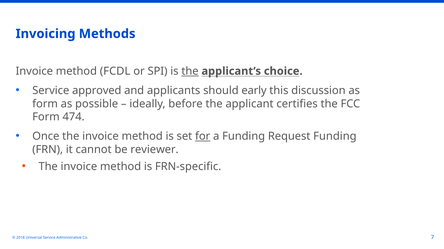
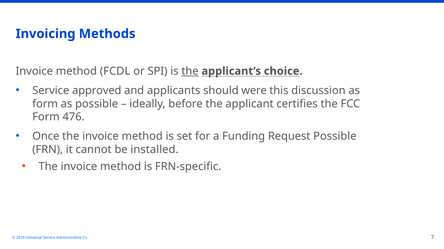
early: early -> were
474: 474 -> 476
for underline: present -> none
Request Funding: Funding -> Possible
reviewer: reviewer -> installed
